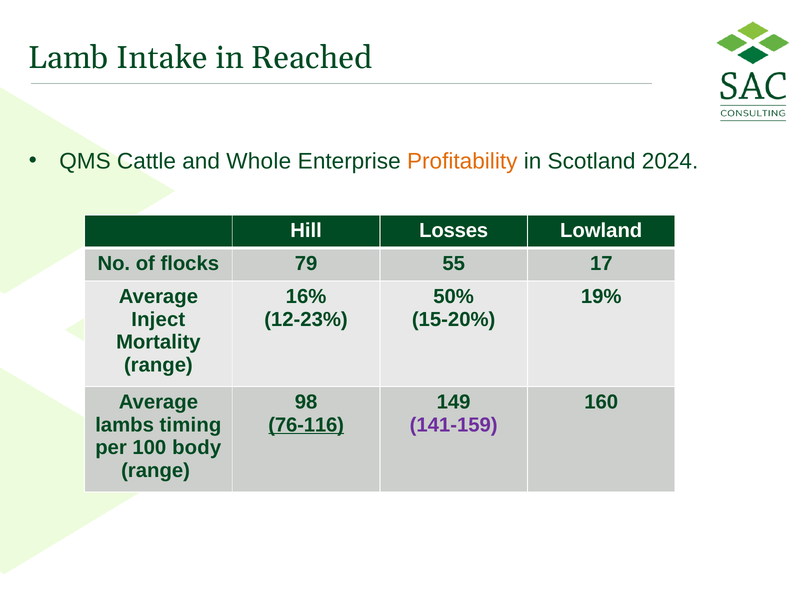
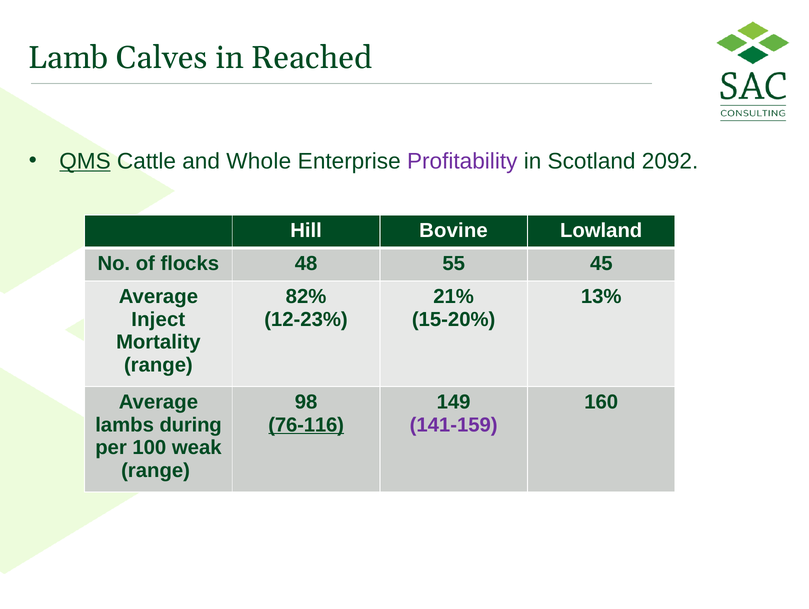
Intake: Intake -> Calves
QMS underline: none -> present
Profitability colour: orange -> purple
2024: 2024 -> 2092
Losses: Losses -> Bovine
79: 79 -> 48
17: 17 -> 45
16%: 16% -> 82%
50%: 50% -> 21%
19%: 19% -> 13%
timing: timing -> during
body: body -> weak
